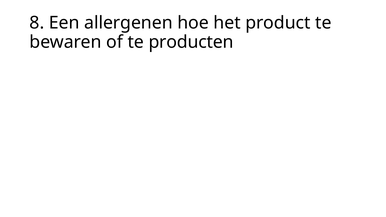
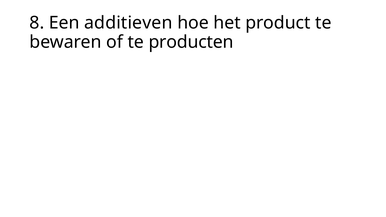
allergenen: allergenen -> additieven
